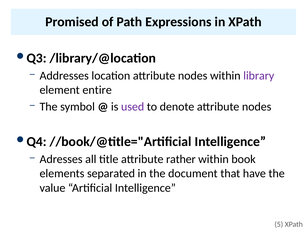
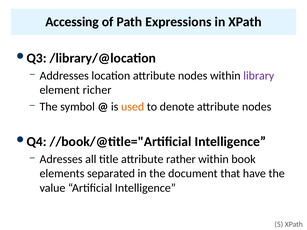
Promised: Promised -> Accessing
entire: entire -> richer
used colour: purple -> orange
